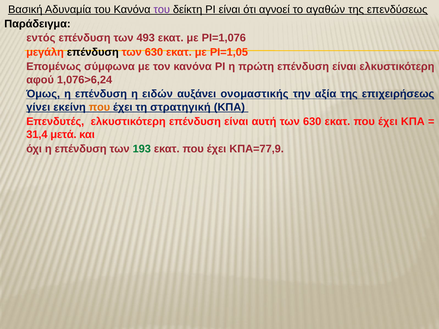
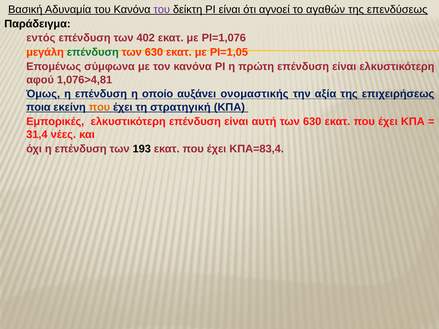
493: 493 -> 402
επένδυση at (93, 52) colour: black -> green
1,076>6,24: 1,076>6,24 -> 1,076>4,81
ειδών: ειδών -> οποίο
γίνει: γίνει -> ποια
Επενδυτές: Επενδυτές -> Εμπορικές
μετά: μετά -> νέες
193 colour: green -> black
ΚΠΑ=77,9: ΚΠΑ=77,9 -> ΚΠΑ=83,4
